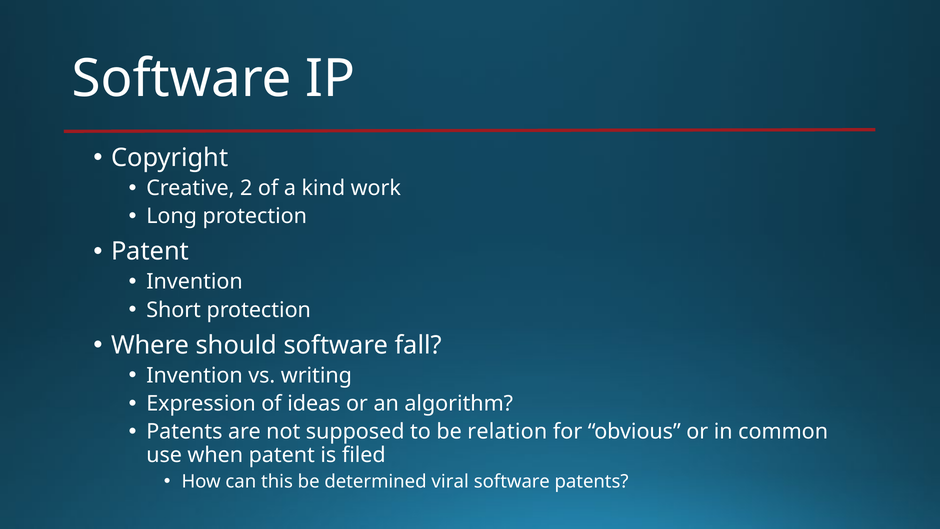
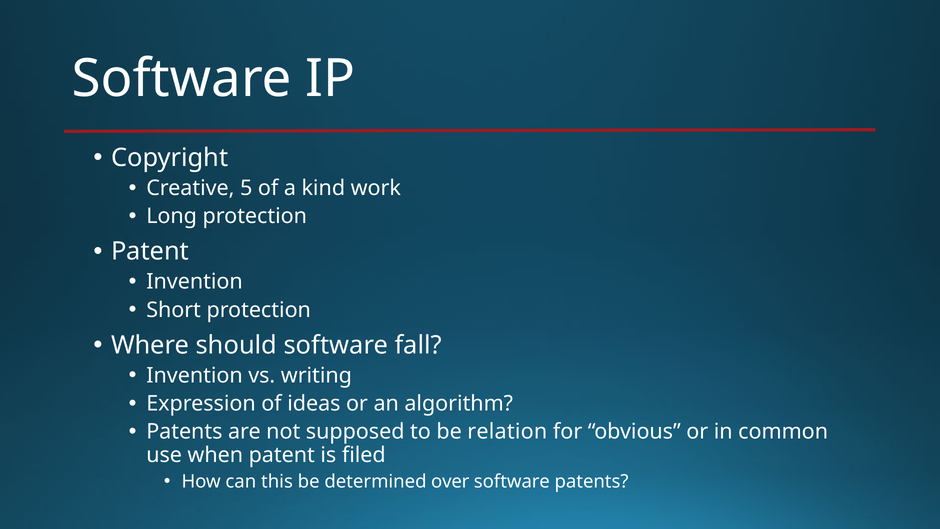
2: 2 -> 5
viral: viral -> over
